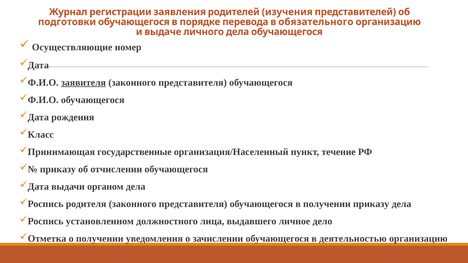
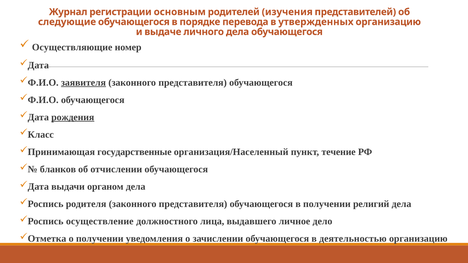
заявления: заявления -> основным
подготовки: подготовки -> следующие
обязательного: обязательного -> утвержденных
рождения underline: none -> present
приказу at (58, 169): приказу -> бланков
получении приказу: приказу -> религий
установленном: установленном -> осуществление
